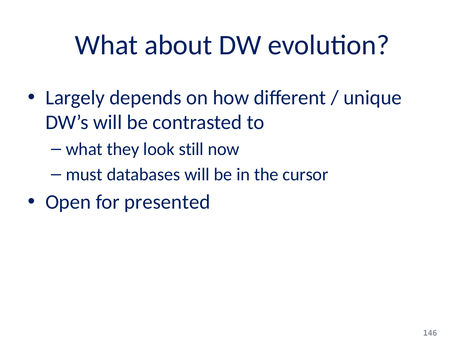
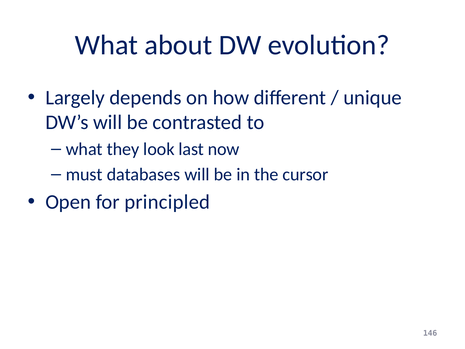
still: still -> last
presented: presented -> principled
